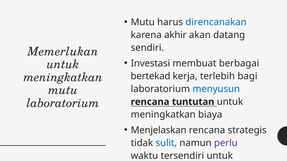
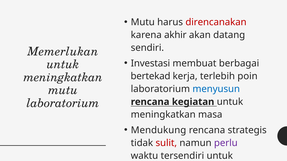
direncanakan colour: blue -> red
bagi: bagi -> poin
tuntutan: tuntutan -> kegiatan
biaya: biaya -> masa
Menjelaskan: Menjelaskan -> Mendukung
sulit colour: blue -> red
